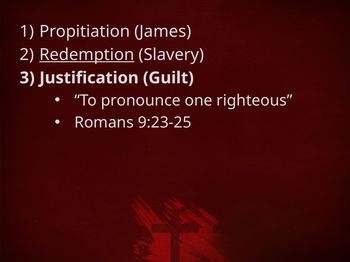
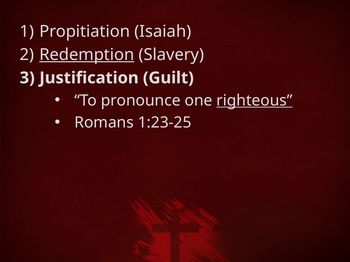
James: James -> Isaiah
righteous underline: none -> present
9:23-25: 9:23-25 -> 1:23-25
